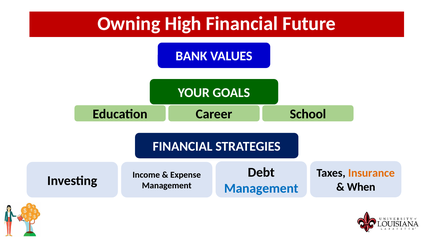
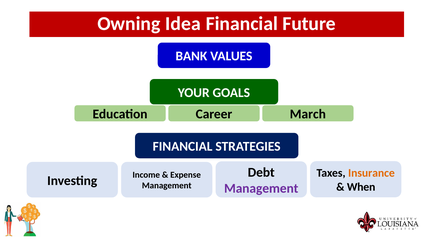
High: High -> Idea
School: School -> March
Management at (261, 188) colour: blue -> purple
